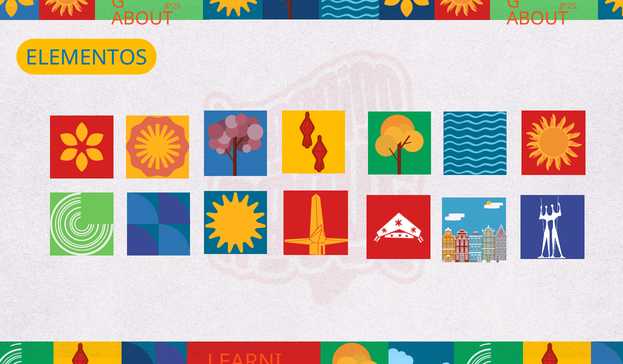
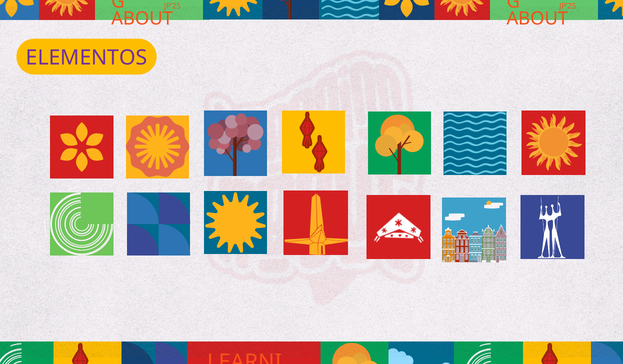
ELEMENTOS colour: blue -> purple
